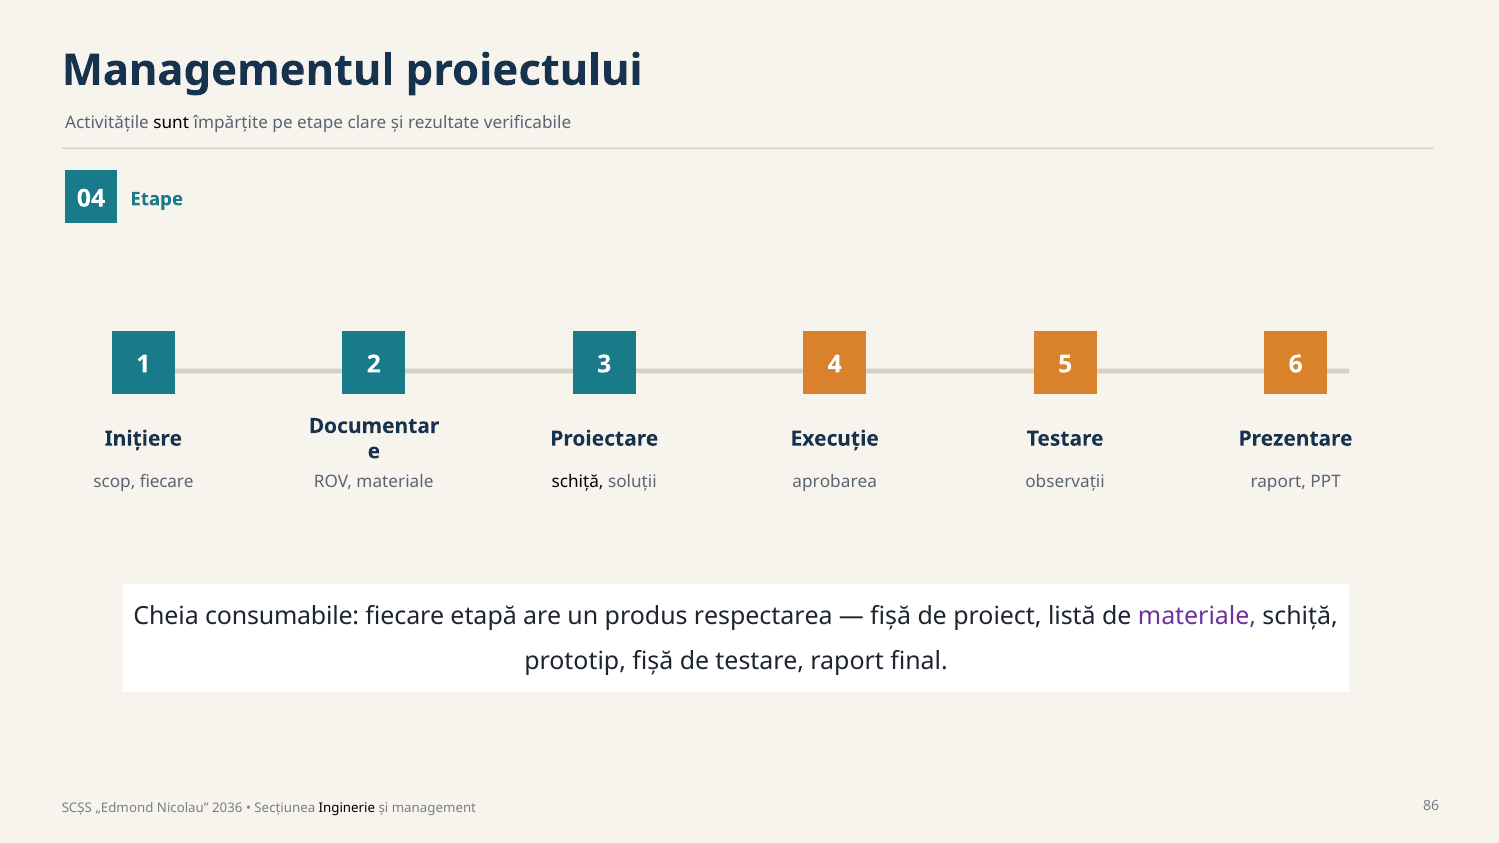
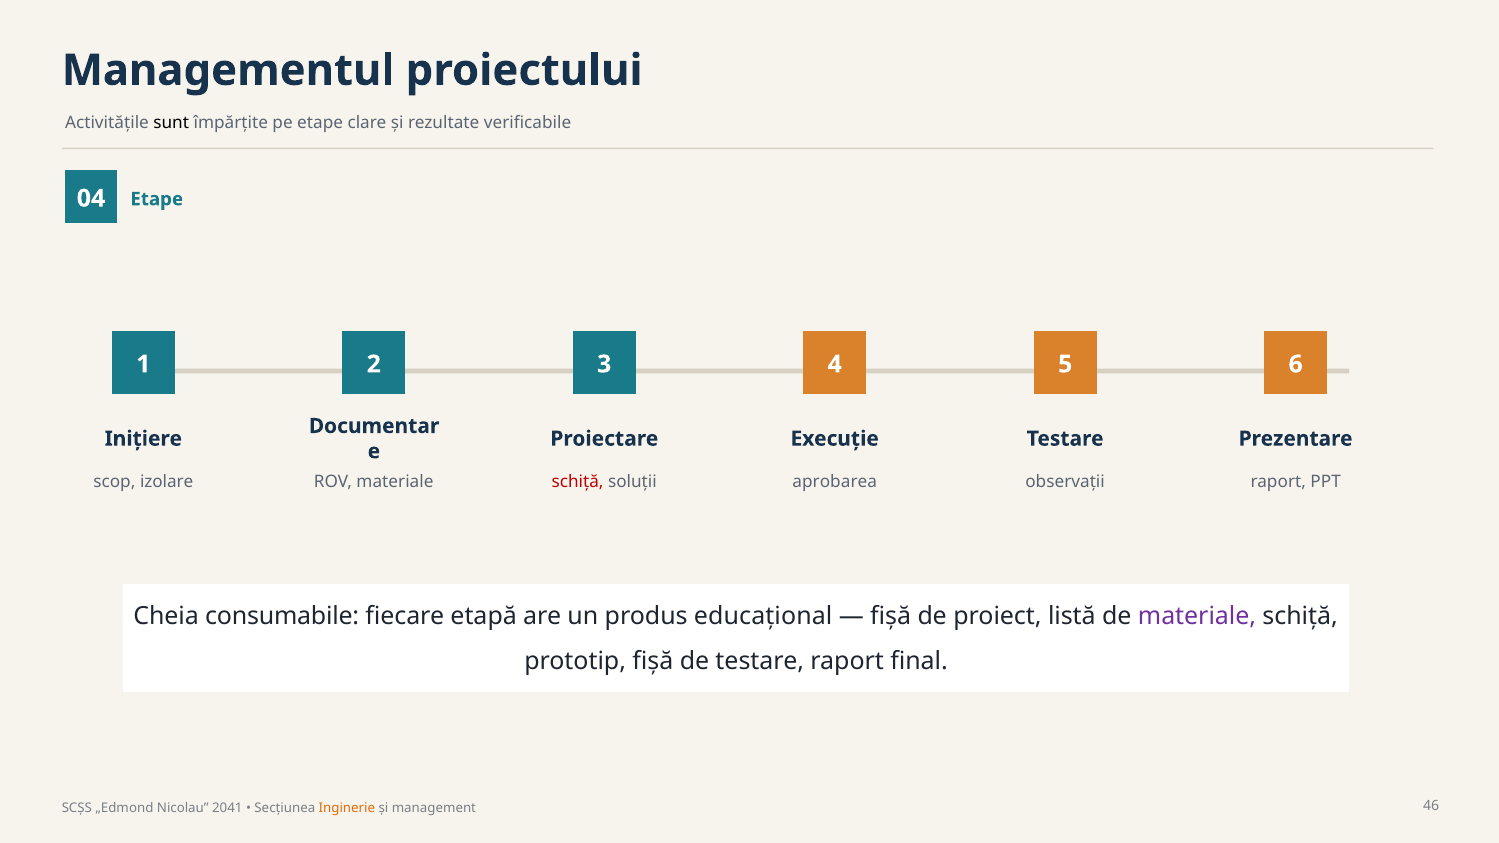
scop fiecare: fiecare -> izolare
schiță at (578, 482) colour: black -> red
respectarea: respectarea -> educațional
2036: 2036 -> 2041
Inginerie colour: black -> orange
86: 86 -> 46
